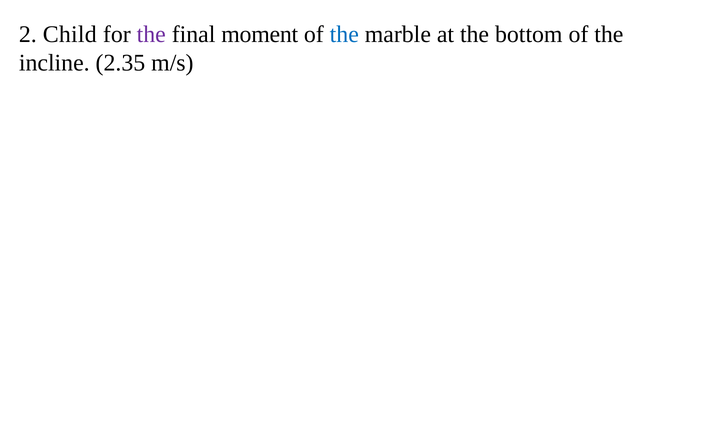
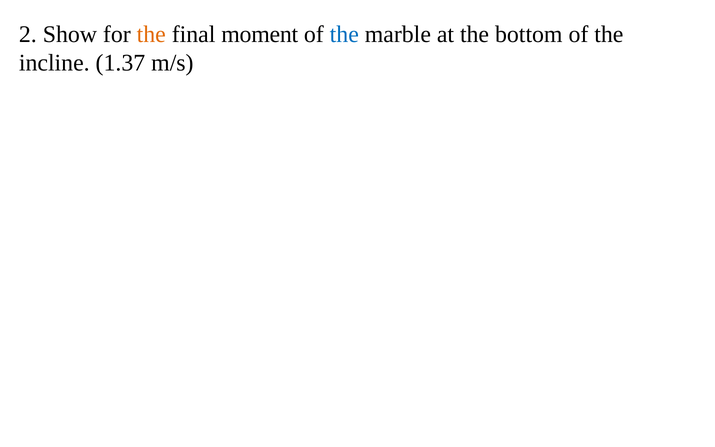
Child: Child -> Show
the at (151, 34) colour: purple -> orange
2.35: 2.35 -> 1.37
